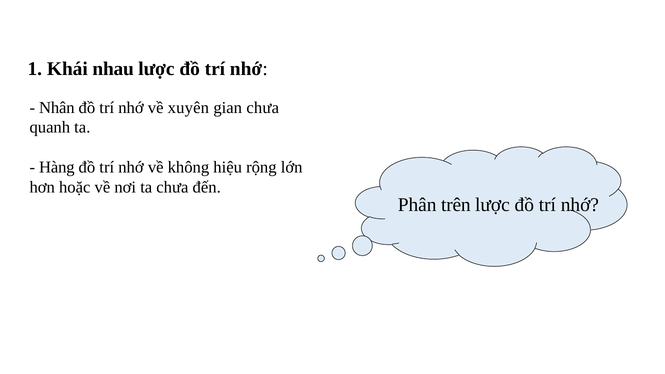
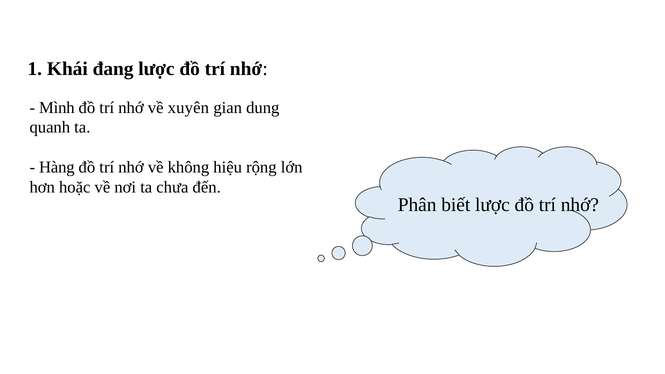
nhau: nhau -> đang
Nhân: Nhân -> Mình
gian chưa: chưa -> dung
trên: trên -> biết
